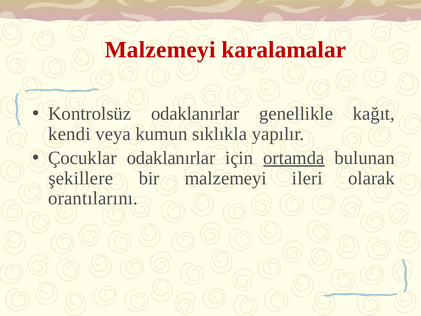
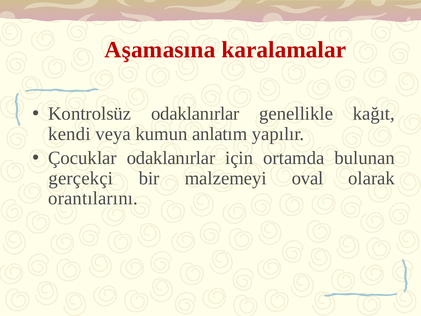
Malzemeyi at (160, 50): Malzemeyi -> Aşamasına
sıklıkla: sıklıkla -> anlatım
ortamda underline: present -> none
şekillere: şekillere -> gerçekçi
ileri: ileri -> oval
